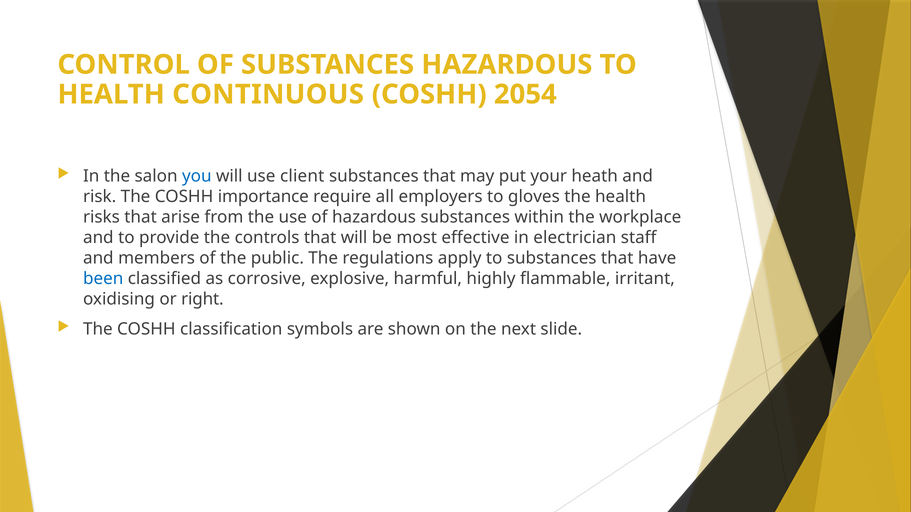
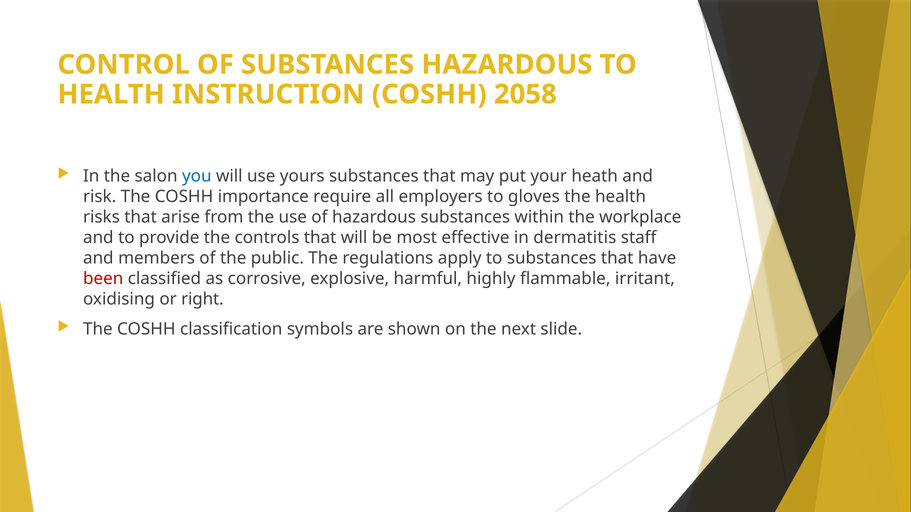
CONTINUOUS: CONTINUOUS -> INSTRUCTION
2054: 2054 -> 2058
client: client -> yours
electrician: electrician -> dermatitis
been colour: blue -> red
